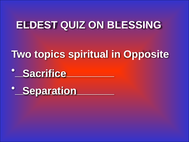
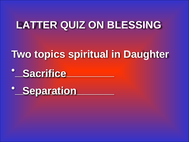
ELDEST: ELDEST -> LATTER
Opposite: Opposite -> Daughter
